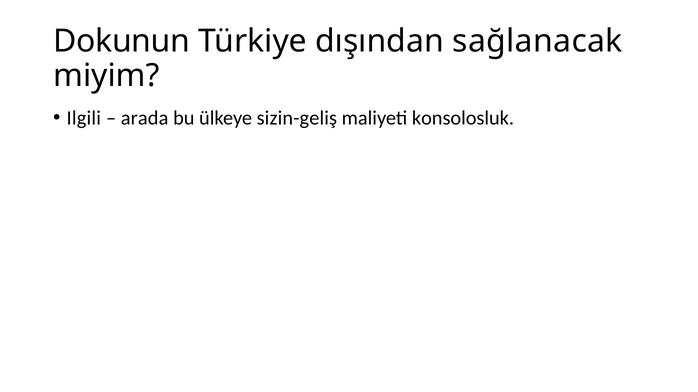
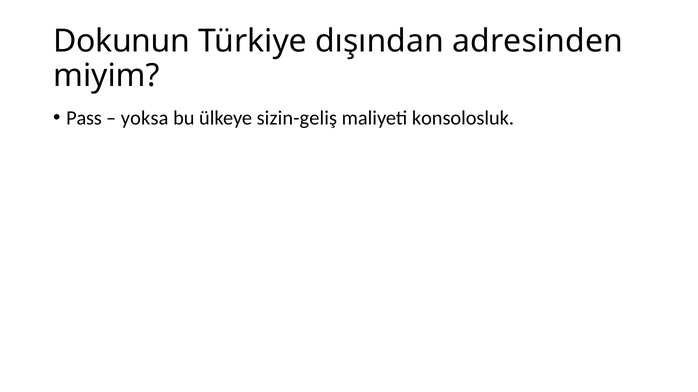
sağlanacak: sağlanacak -> adresinden
Ilgili: Ilgili -> Pass
arada: arada -> yoksa
